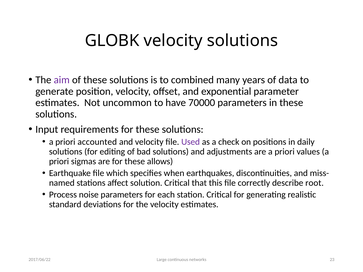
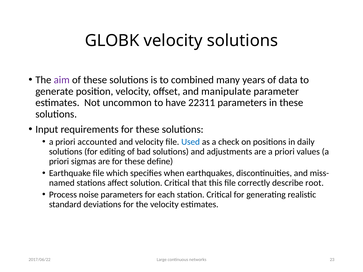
exponential: exponential -> manipulate
70000: 70000 -> 22311
Used colour: purple -> blue
allows: allows -> define
